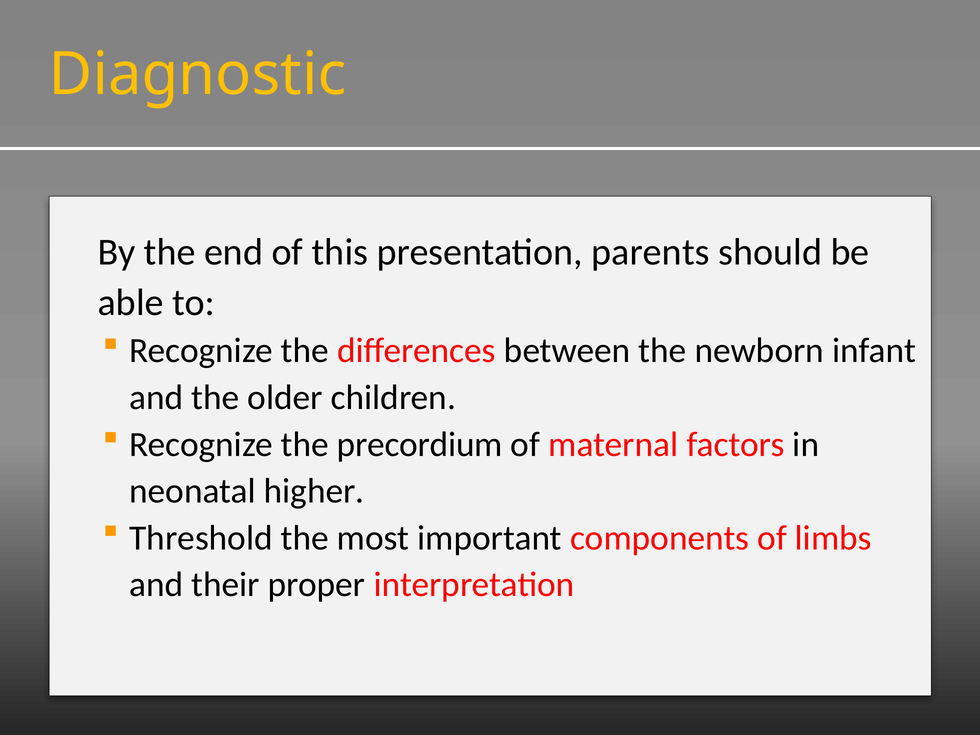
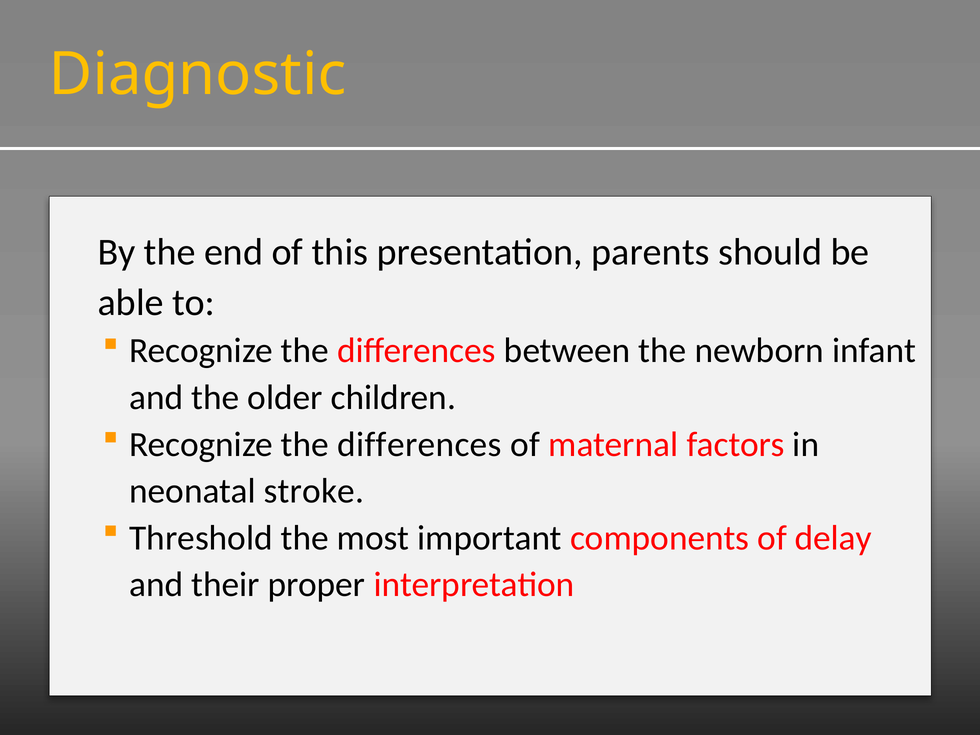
precordium at (420, 444): precordium -> differences
higher: higher -> stroke
limbs: limbs -> delay
